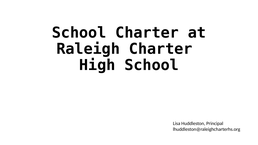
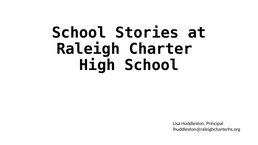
School Charter: Charter -> Stories
